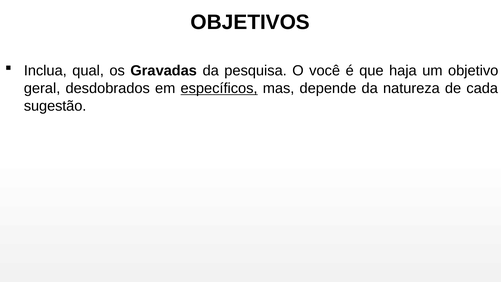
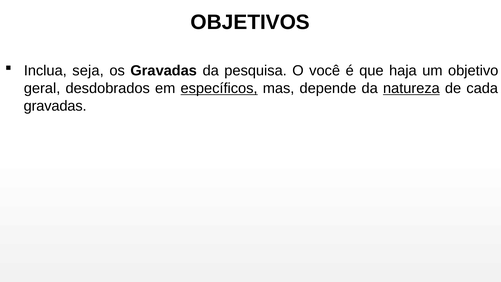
qual: qual -> seja
natureza underline: none -> present
sugestão at (55, 106): sugestão -> gravadas
